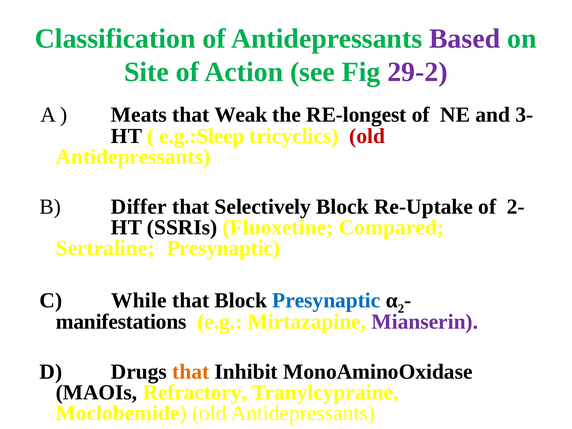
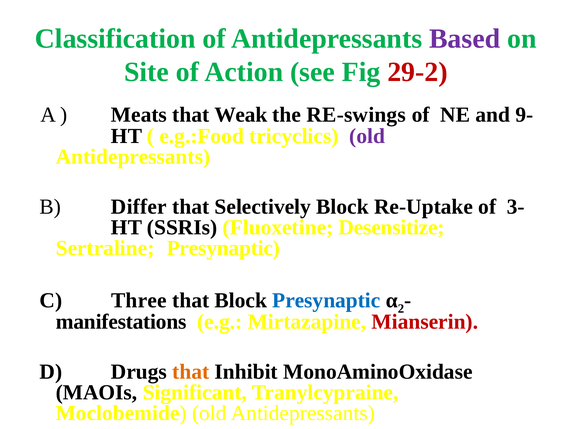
29-2 colour: purple -> red
RE-longest: RE-longest -> RE-swings
3-: 3- -> 9-
e.g.:Sleep: e.g.:Sleep -> e.g.:Food
old at (367, 136) colour: red -> purple
2-: 2- -> 3-
Compared: Compared -> Desensitize
While: While -> Three
Mianserin colour: purple -> red
Refractory: Refractory -> Significant
